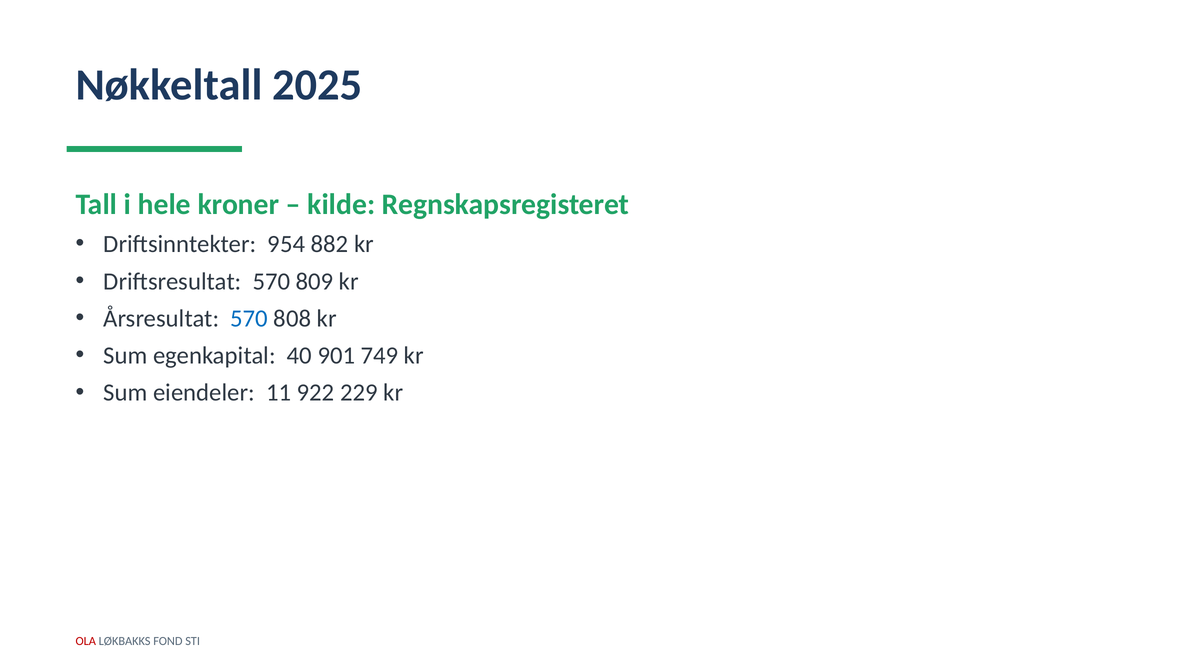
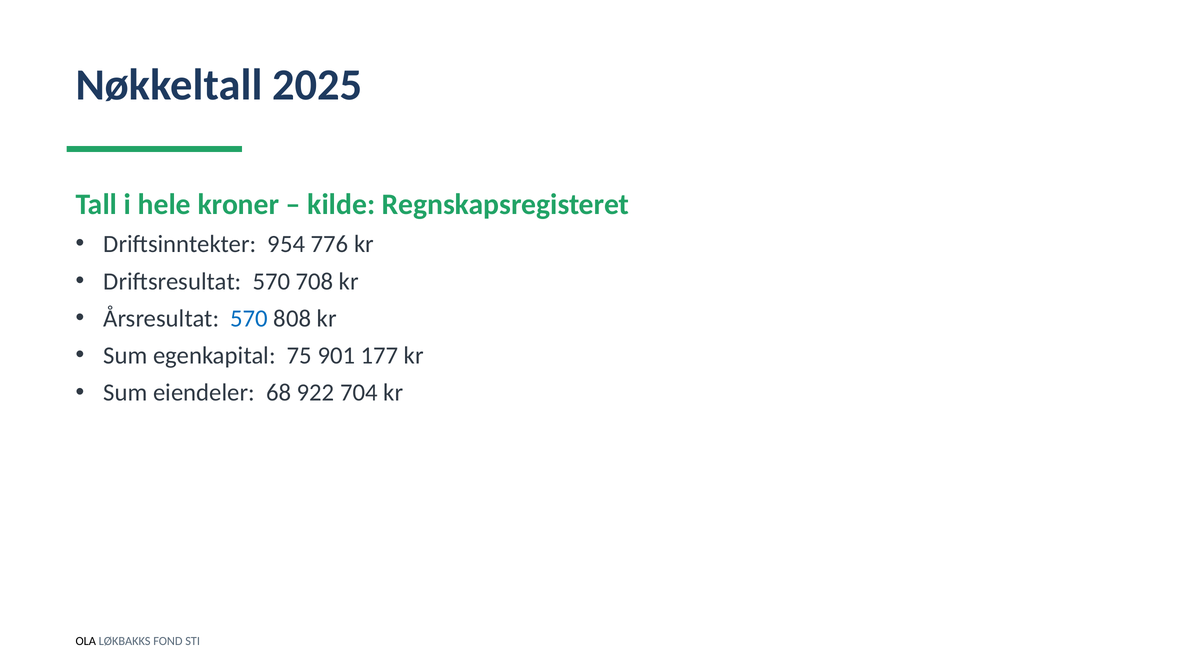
882: 882 -> 776
809: 809 -> 708
40: 40 -> 75
749: 749 -> 177
11: 11 -> 68
229: 229 -> 704
OLA colour: red -> black
